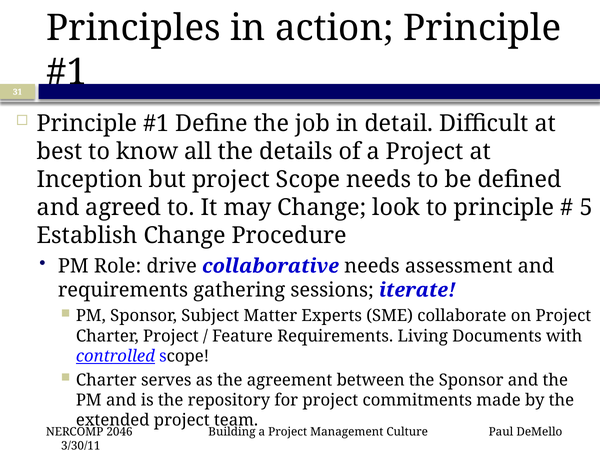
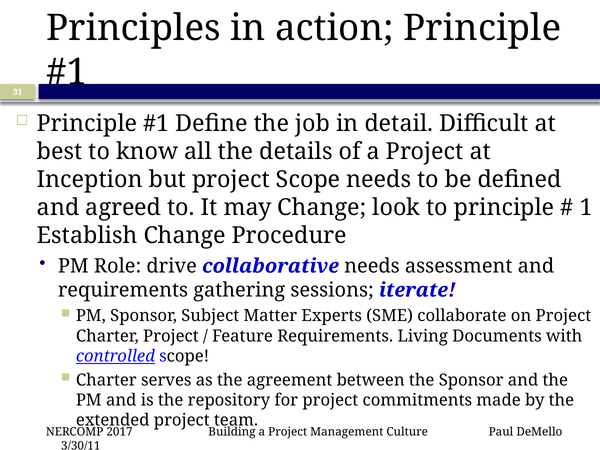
5: 5 -> 1
2046: 2046 -> 2017
